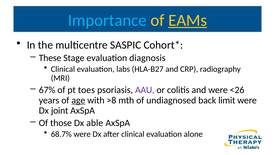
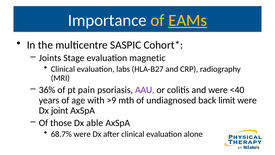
Importance colour: light blue -> white
These: These -> Joints
diagnosis: diagnosis -> magnetic
67%: 67% -> 36%
toes: toes -> pain
<26: <26 -> <40
age underline: present -> none
>8: >8 -> >9
